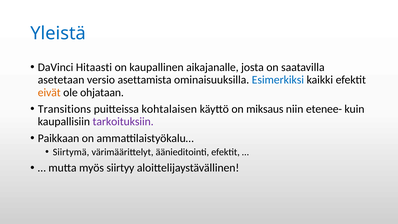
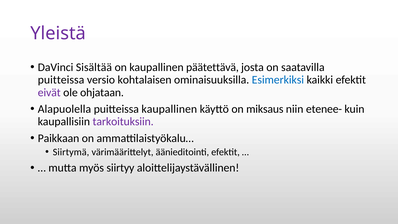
Yleistä colour: blue -> purple
Hitaasti: Hitaasti -> Sisältää
aikajanalle: aikajanalle -> päätettävä
asetetaan at (61, 80): asetetaan -> puitteissa
asettamista: asettamista -> kohtalaisen
eivät colour: orange -> purple
Transitions: Transitions -> Alapuolella
puitteissa kohtalaisen: kohtalaisen -> kaupallinen
